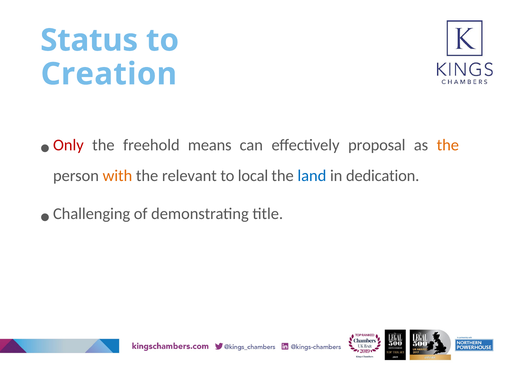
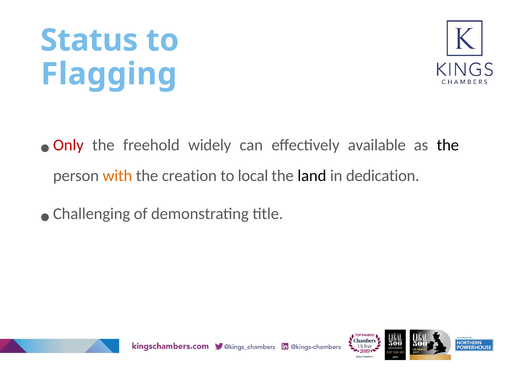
Creation: Creation -> Flagging
means: means -> widely
proposal: proposal -> available
the at (448, 145) colour: orange -> black
relevant: relevant -> creation
land colour: blue -> black
